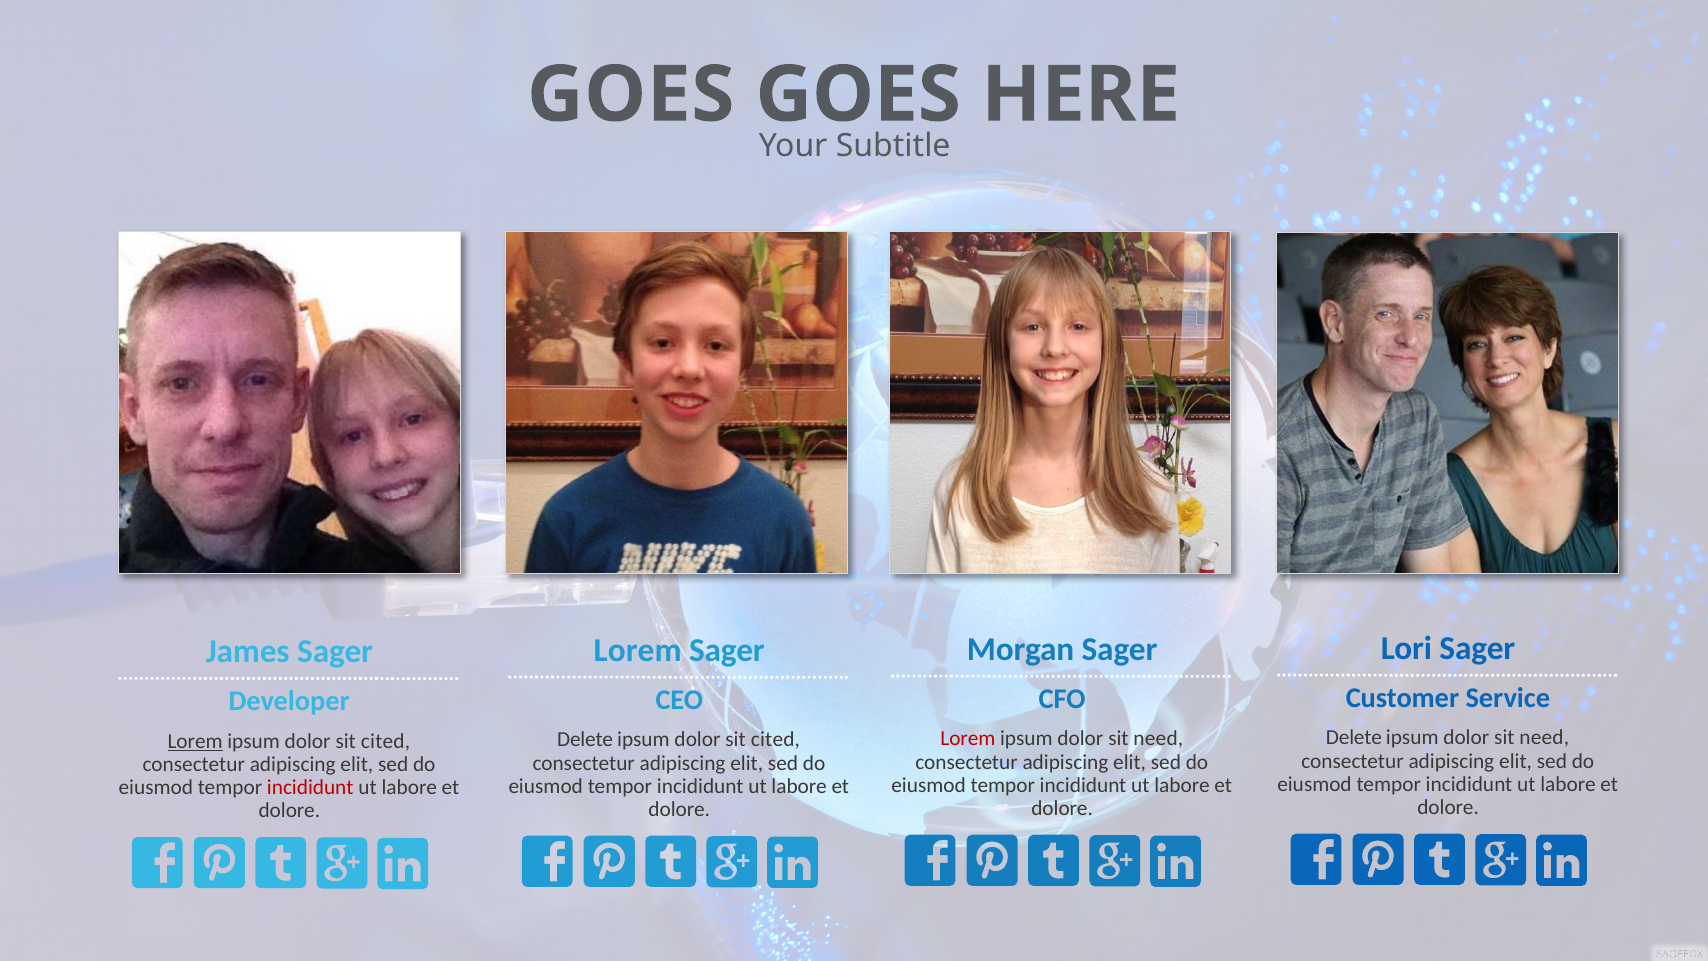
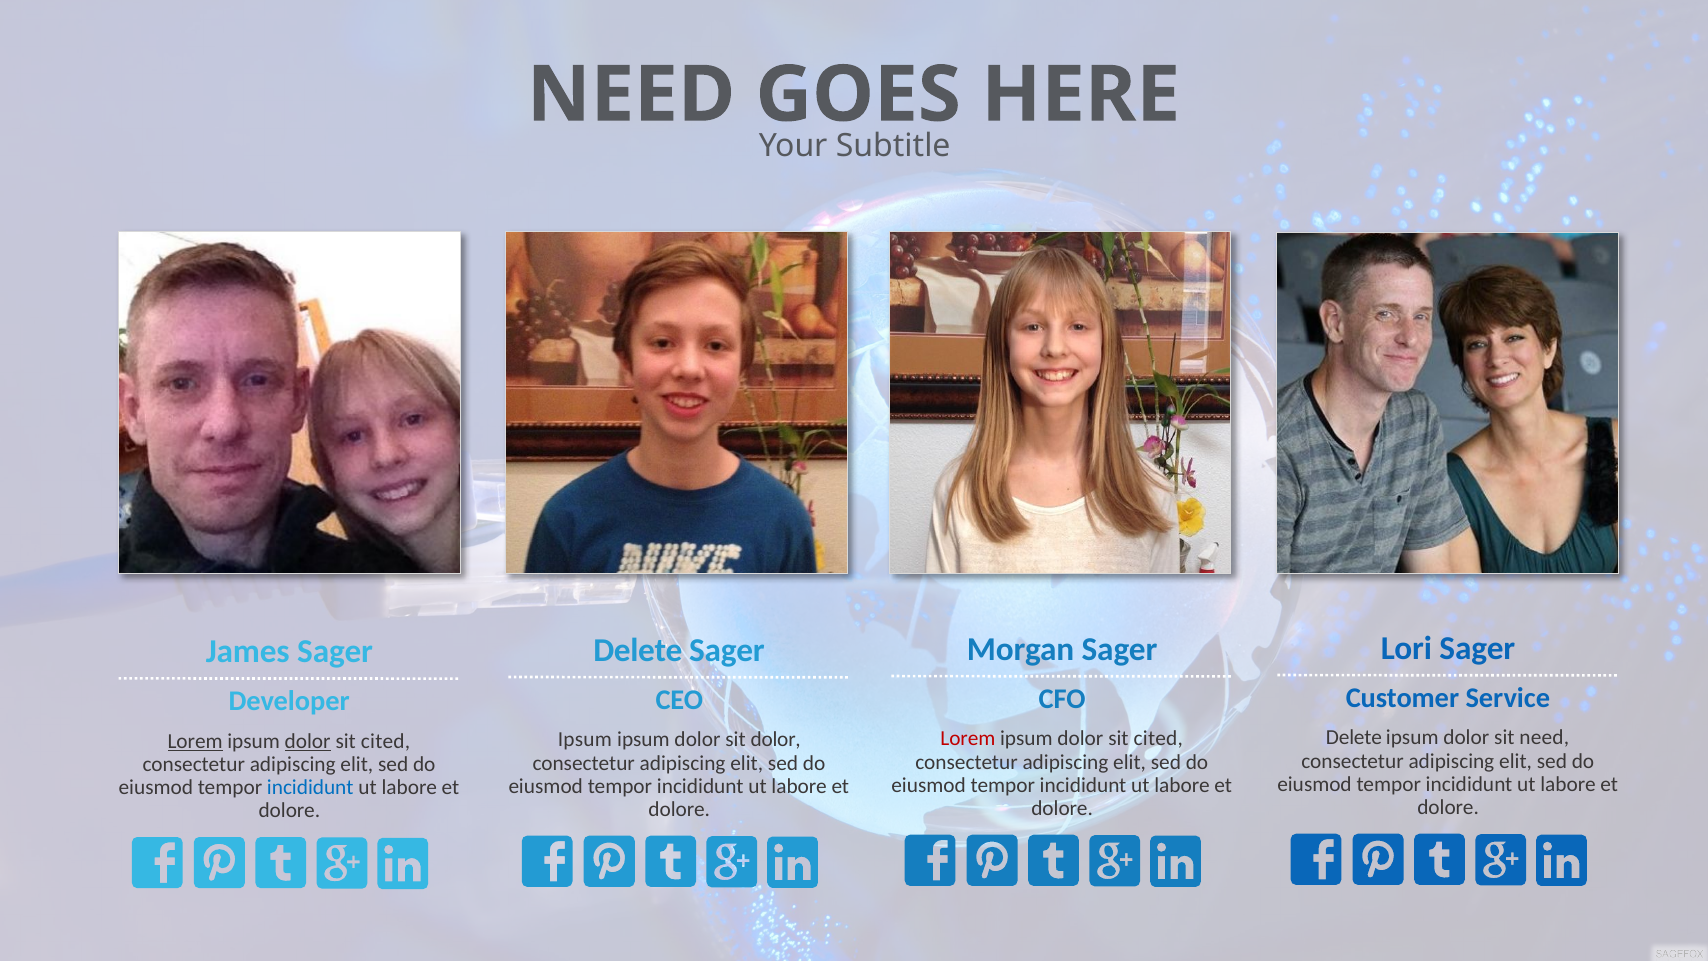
GOES at (631, 95): GOES -> NEED
Lorem at (638, 650): Lorem -> Delete
need at (1158, 739): need -> cited
Delete at (585, 740): Delete -> Ipsum
cited at (775, 740): cited -> dolor
dolor at (308, 741) underline: none -> present
incididunt at (310, 787) colour: red -> blue
